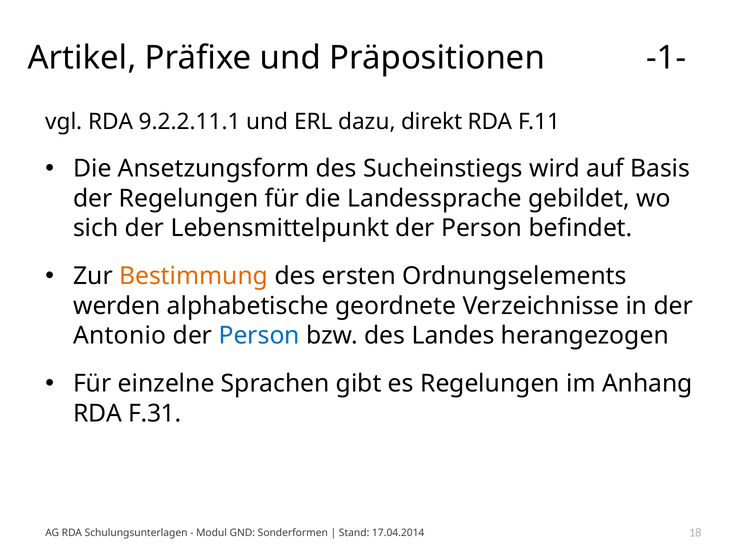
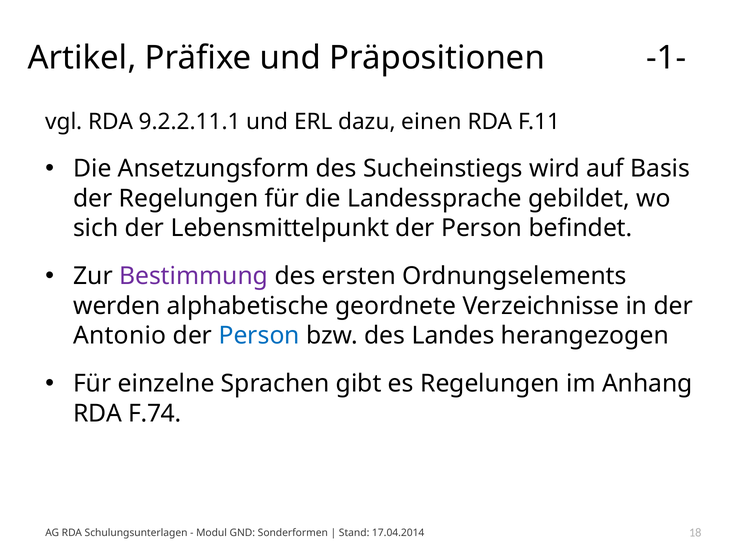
direkt: direkt -> einen
Bestimmung colour: orange -> purple
F.31: F.31 -> F.74
